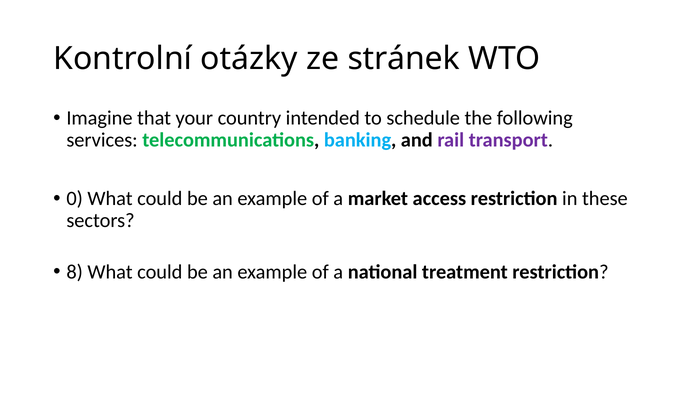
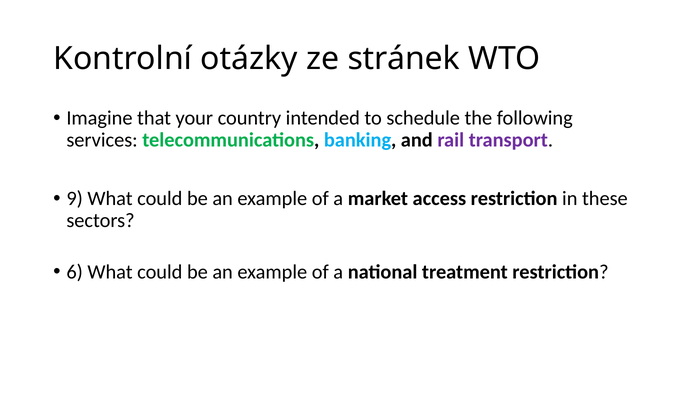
0: 0 -> 9
8: 8 -> 6
